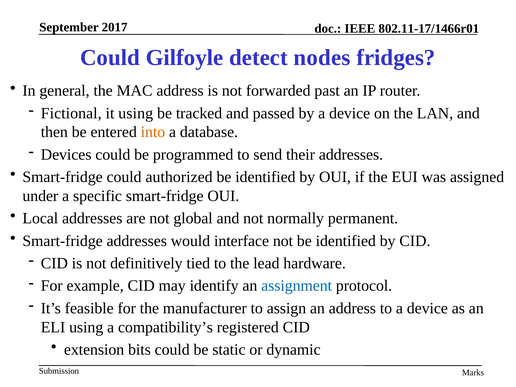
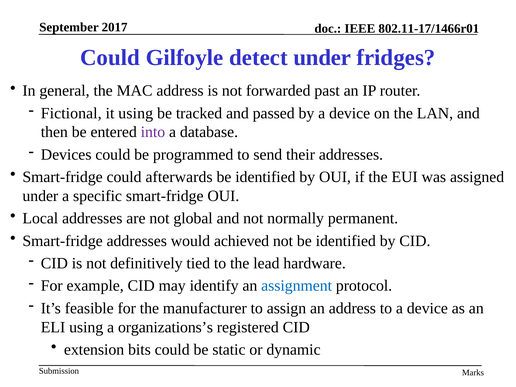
detect nodes: nodes -> under
into colour: orange -> purple
authorized: authorized -> afterwards
interface: interface -> achieved
compatibility’s: compatibility’s -> organizations’s
